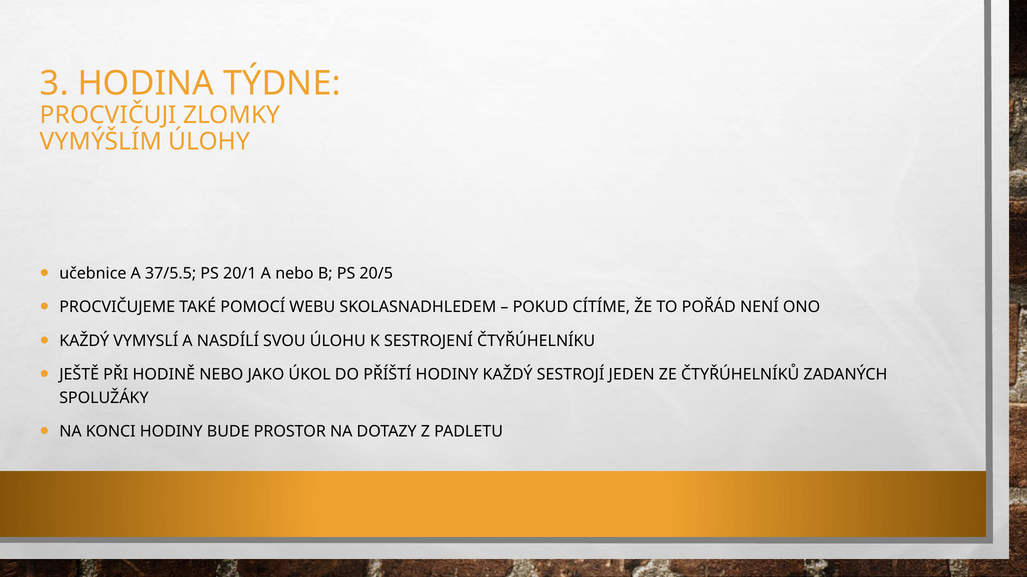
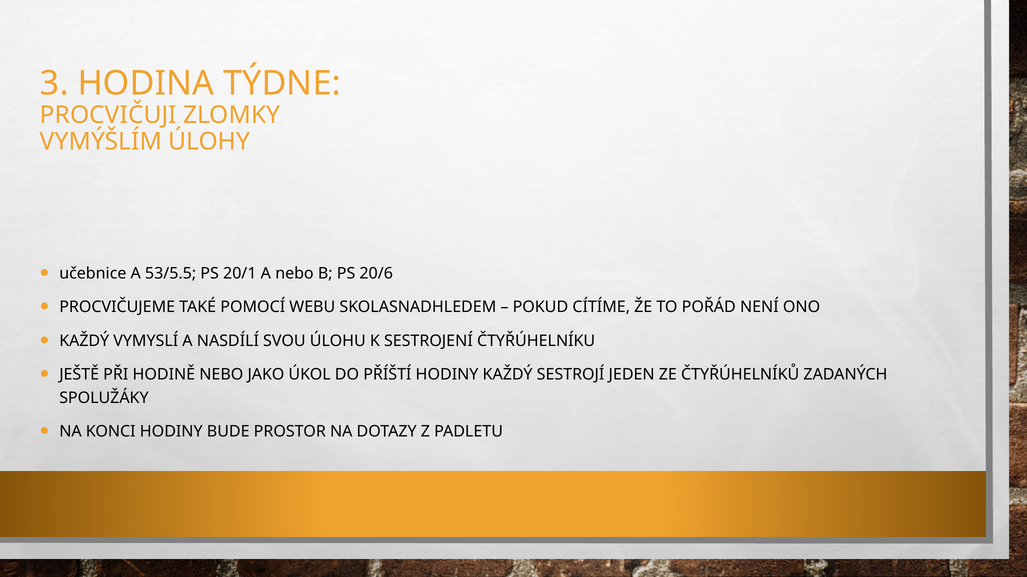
37/5.5: 37/5.5 -> 53/5.5
20/5: 20/5 -> 20/6
